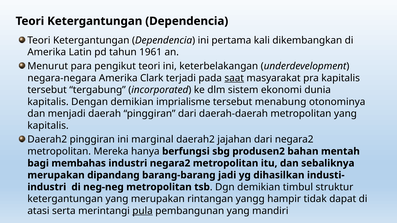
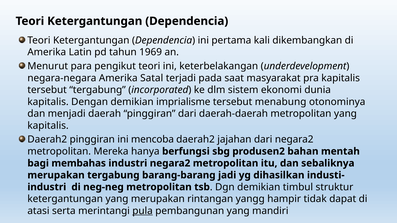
1961: 1961 -> 1969
Clark: Clark -> Satal
saat underline: present -> none
marginal: marginal -> mencoba
merupakan dipandang: dipandang -> tergabung
